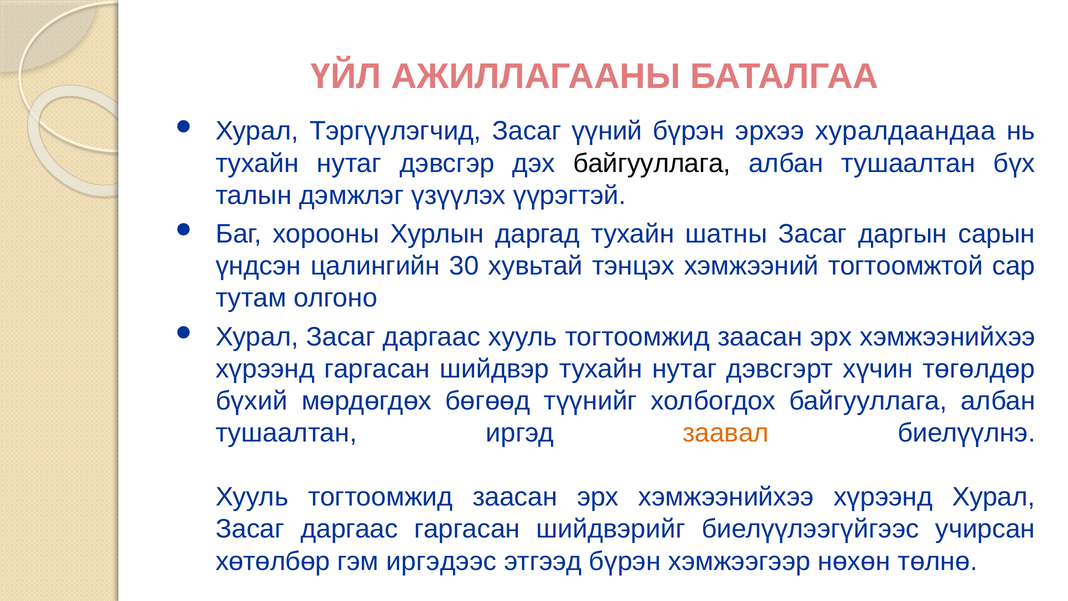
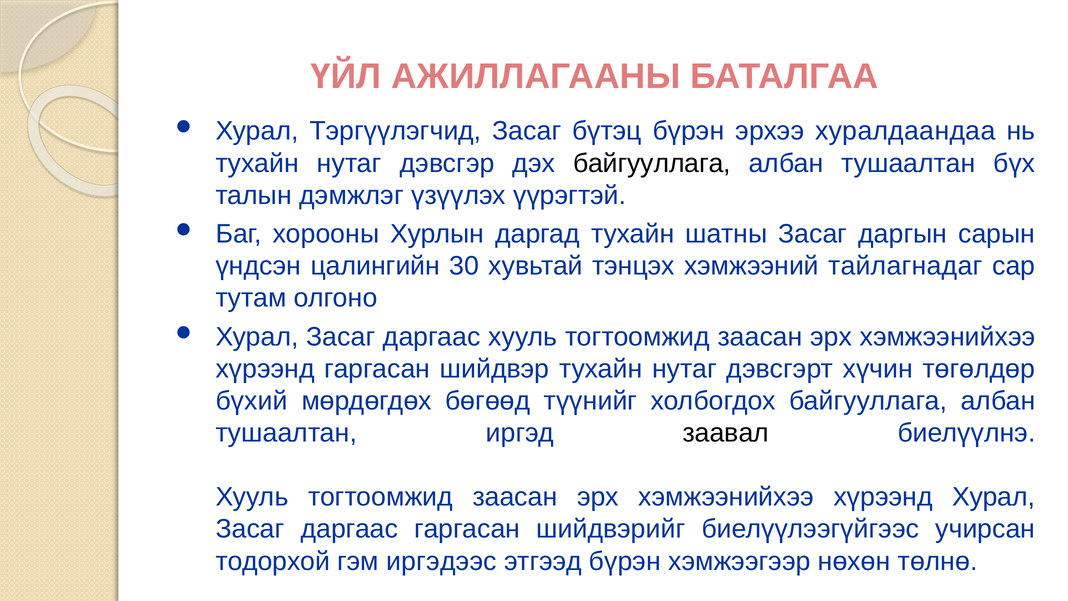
үүний: үүний -> бүтэц
тогтоомжтой: тогтоомжтой -> тайлагнадаг
заавал colour: orange -> black
хөтөлбөр: хөтөлбөр -> тодорхой
